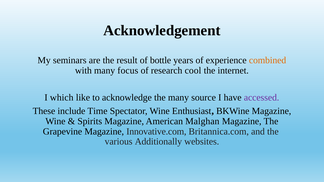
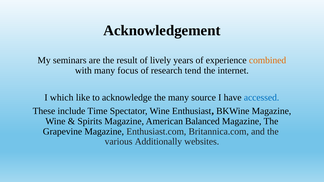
bottle: bottle -> lively
cool: cool -> tend
accessed colour: purple -> blue
Malghan: Malghan -> Balanced
Innovative.com: Innovative.com -> Enthusiast.com
